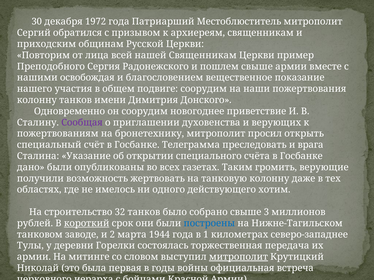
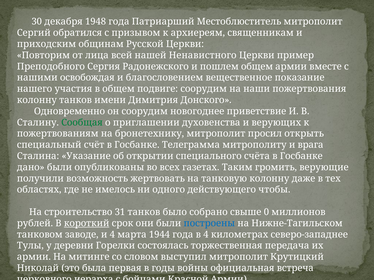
1972: 1972 -> 1948
нашей Священникам: Священникам -> Ненавистного
пошлем свыше: свыше -> общем
Сообщая colour: purple -> green
преследовать: преследовать -> митрополиту
хотим: хотим -> чтобы
32: 32 -> 31
3: 3 -> 0
и 2: 2 -> 4
в 1: 1 -> 4
митрополит at (238, 257) underline: present -> none
